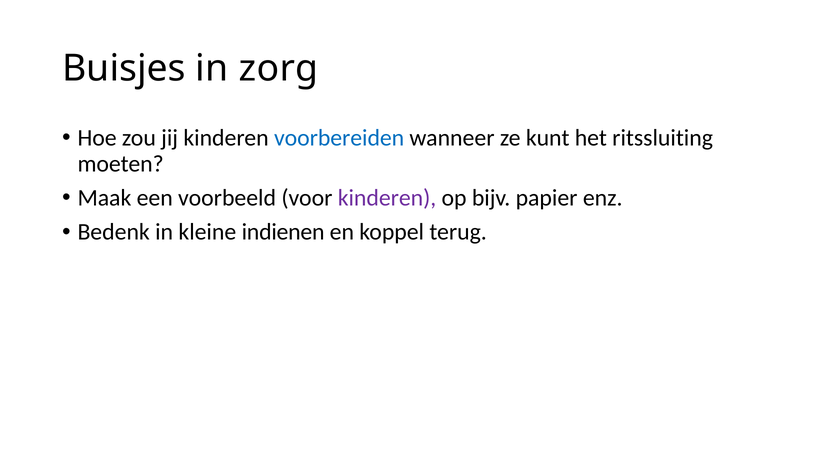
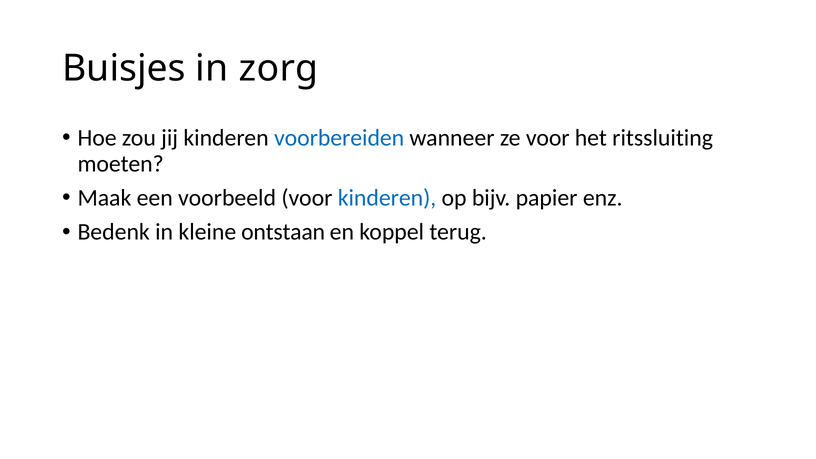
ze kunt: kunt -> voor
kinderen at (387, 198) colour: purple -> blue
indienen: indienen -> ontstaan
